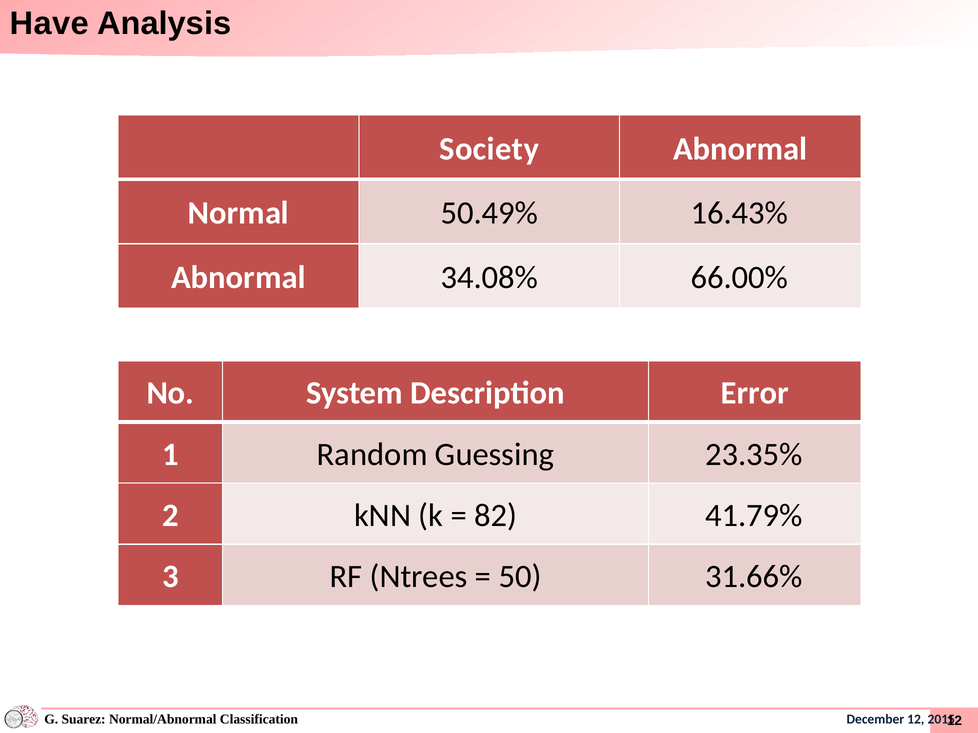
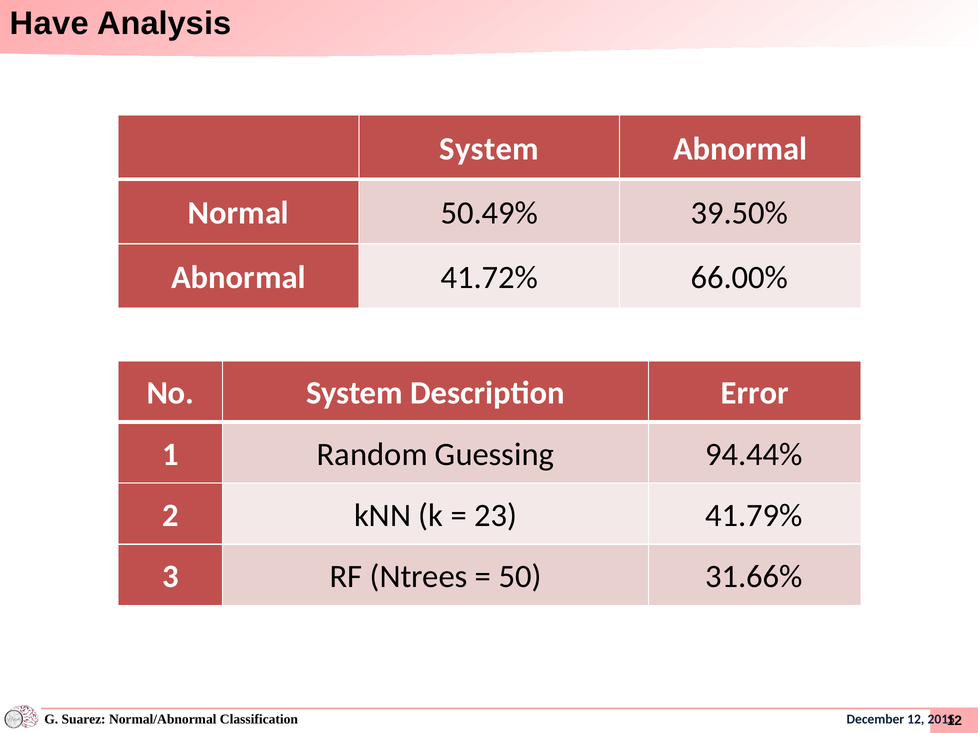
Society at (489, 149): Society -> System
16.43%: 16.43% -> 39.50%
34.08%: 34.08% -> 41.72%
23.35%: 23.35% -> 94.44%
82: 82 -> 23
